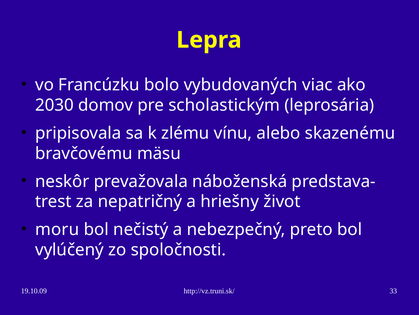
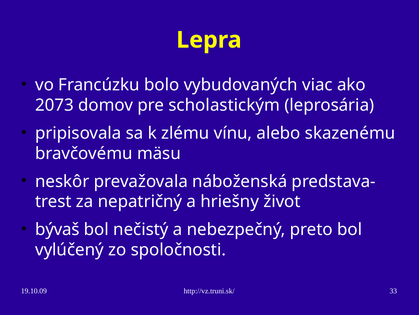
2030: 2030 -> 2073
moru: moru -> bývaš
